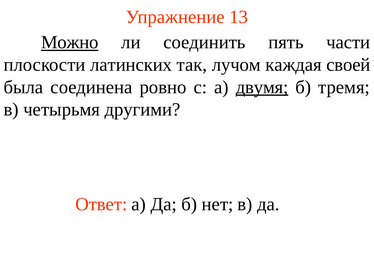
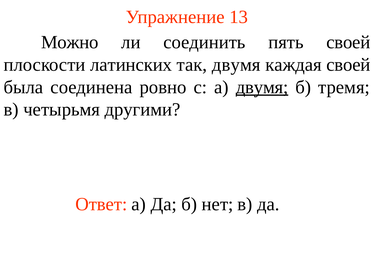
Можно underline: present -> none
пять части: части -> своей
так лучом: лучом -> двумя
